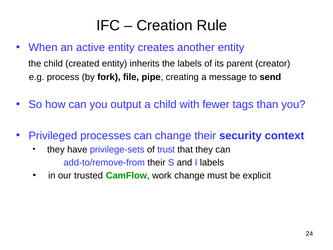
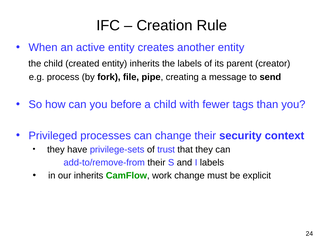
output: output -> before
our trusted: trusted -> inherits
